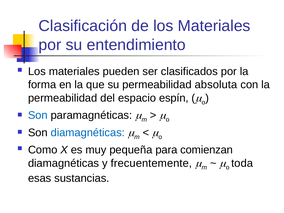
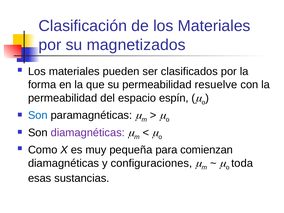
entendimiento: entendimiento -> magnetizados
absoluta: absoluta -> resuelve
diamagnéticas at (88, 133) colour: blue -> purple
frecuentemente: frecuentemente -> configuraciones
